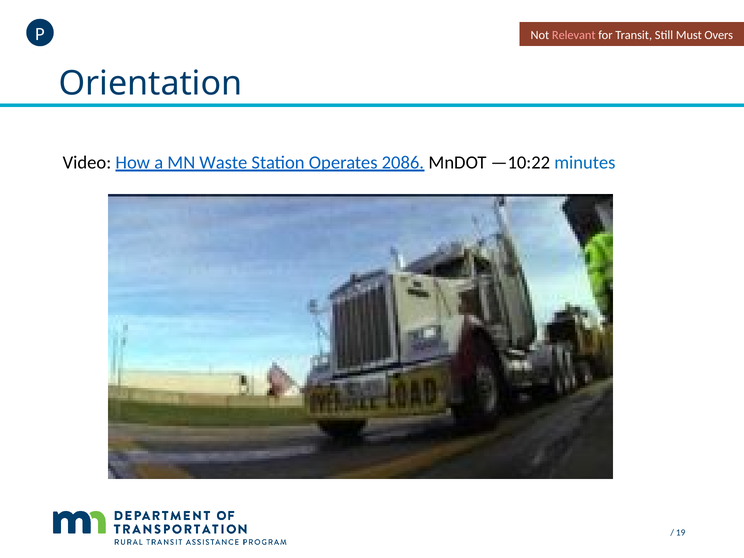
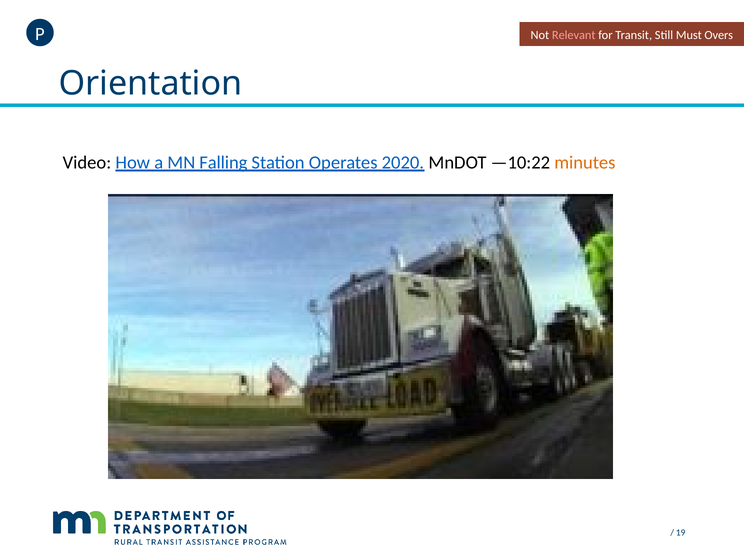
Waste: Waste -> Falling
2086: 2086 -> 2020
minutes colour: blue -> orange
